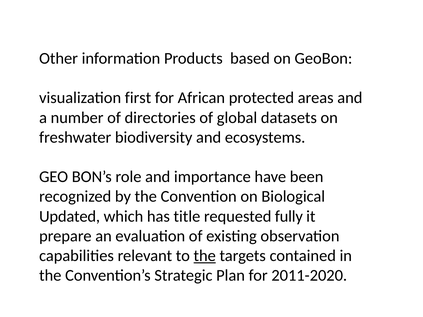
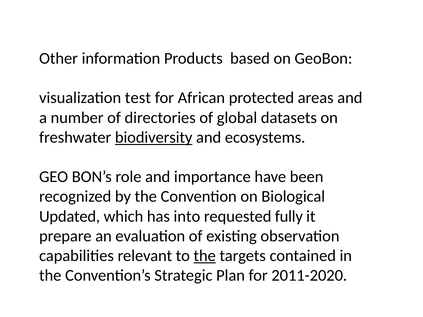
first: first -> test
biodiversity underline: none -> present
title: title -> into
